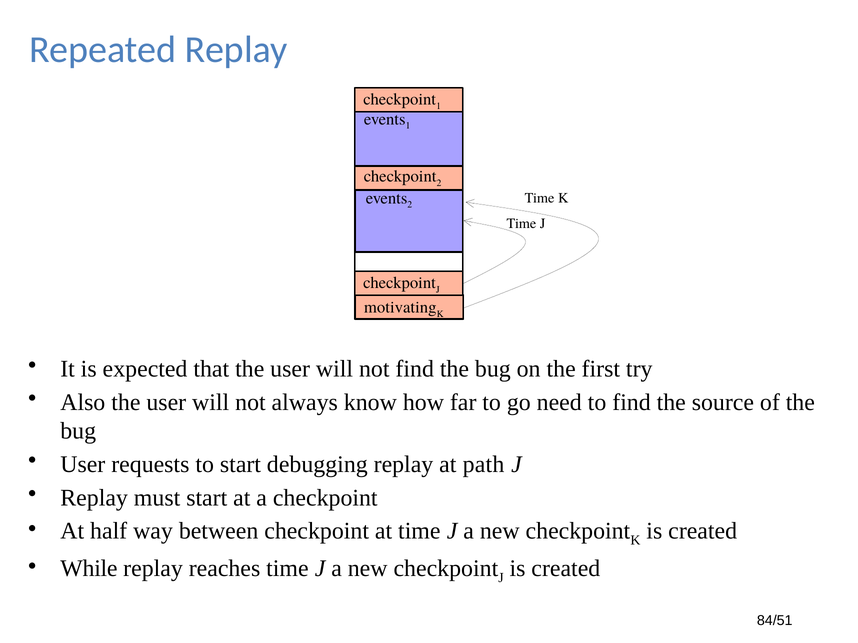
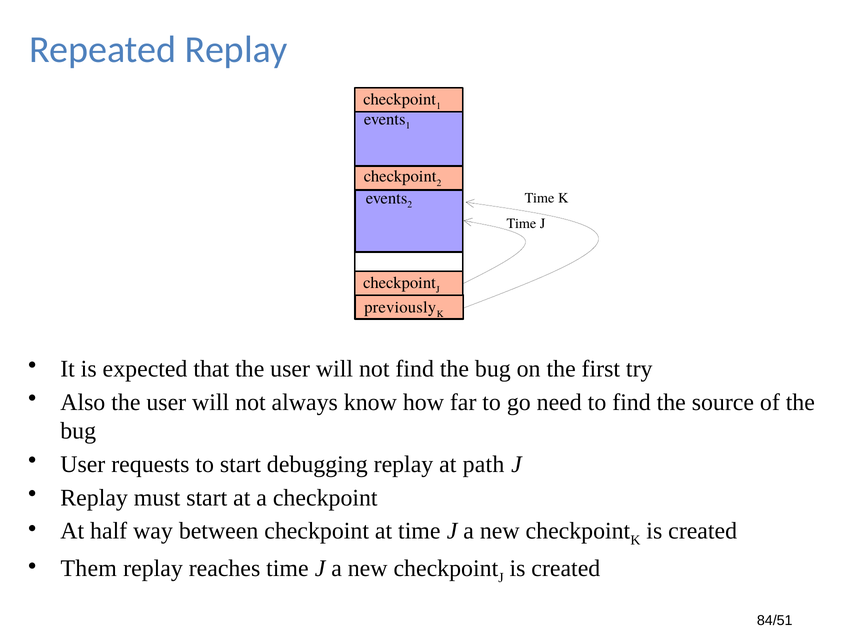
motivating: motivating -> previously
While: While -> Them
